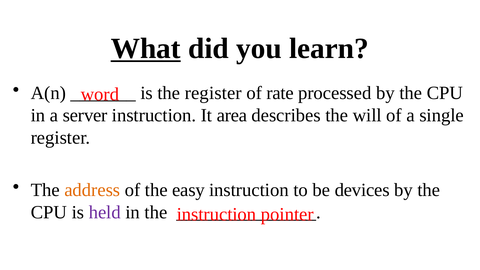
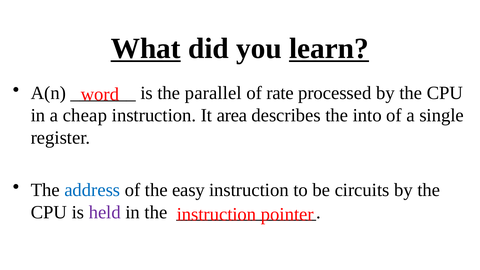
learn underline: none -> present
the register: register -> parallel
server: server -> cheap
will: will -> into
address colour: orange -> blue
devices: devices -> circuits
